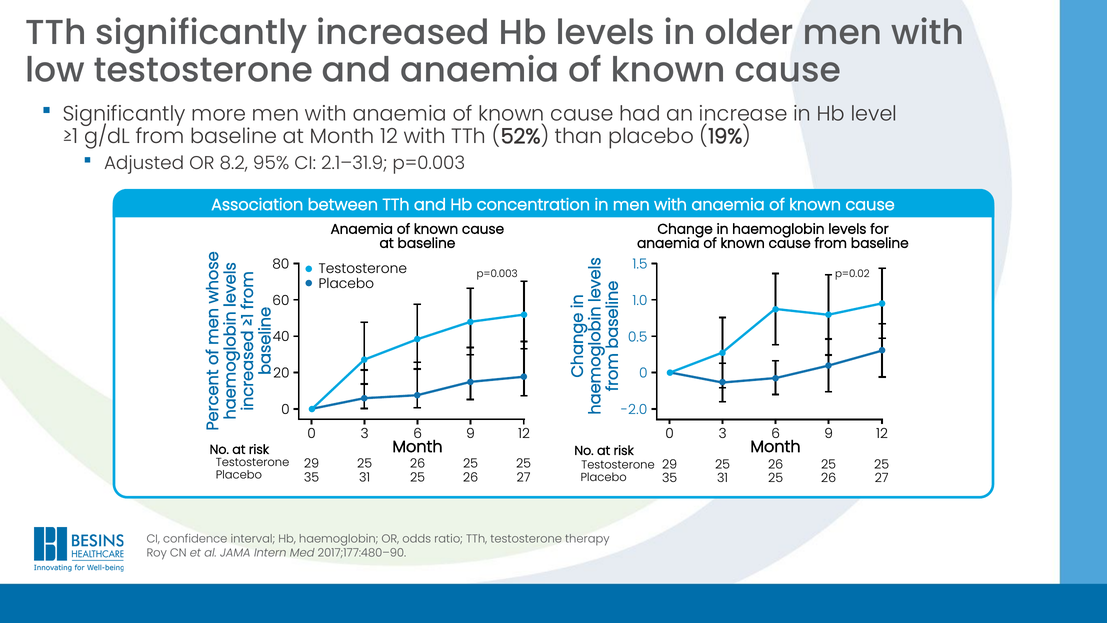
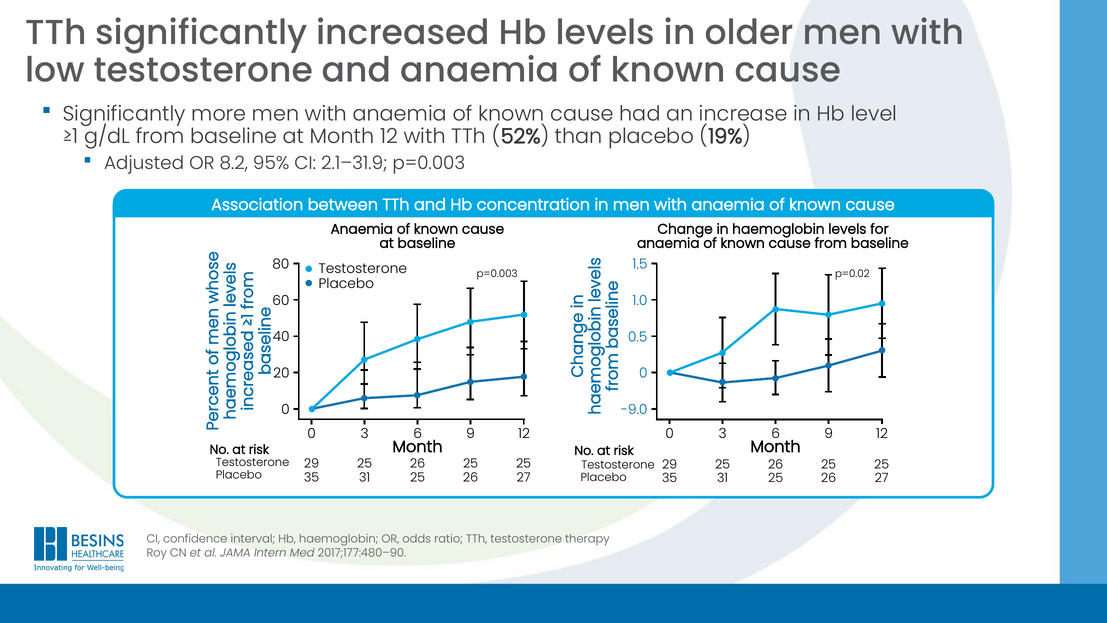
-2.0: -2.0 -> -9.0
